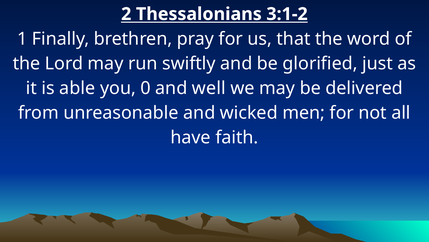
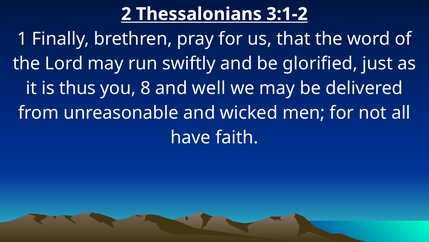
able: able -> thus
0: 0 -> 8
